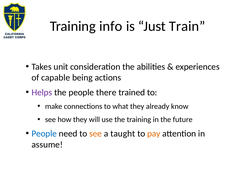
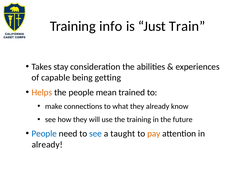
unit: unit -> stay
actions: actions -> getting
Helps colour: purple -> orange
there: there -> mean
see at (96, 134) colour: orange -> blue
assume at (47, 145): assume -> already
